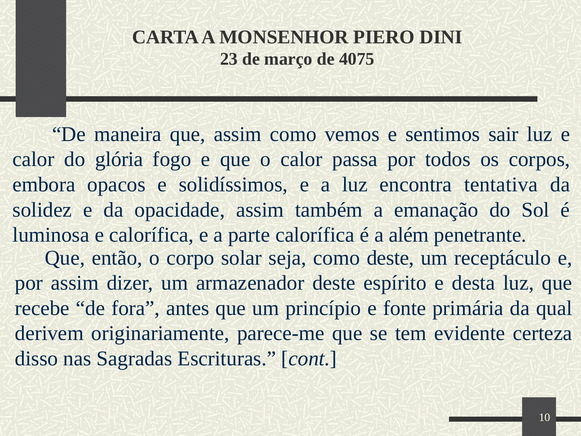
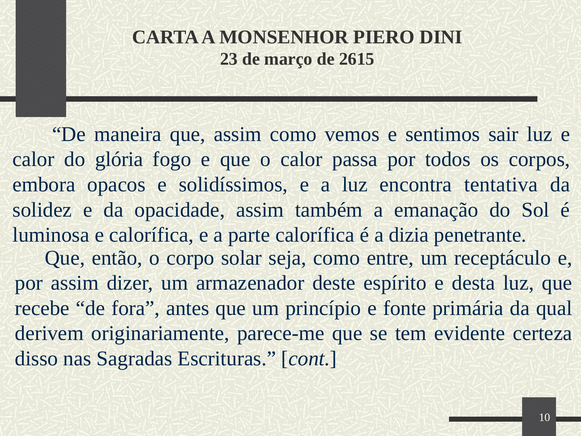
4075: 4075 -> 2615
além: além -> dizia
como deste: deste -> entre
